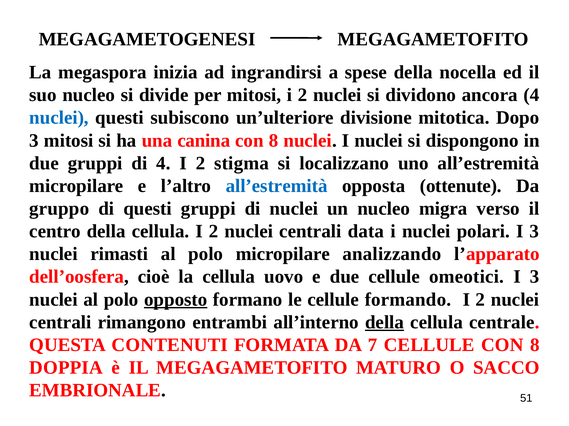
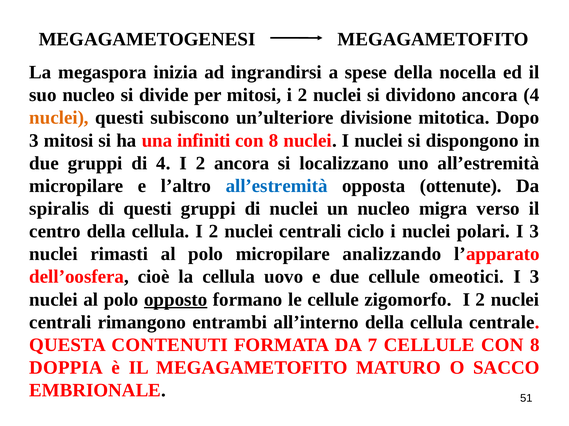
nuclei at (59, 118) colour: blue -> orange
canina: canina -> infiniti
2 stigma: stigma -> ancora
gruppo: gruppo -> spiralis
data: data -> ciclo
formando: formando -> zigomorfo
della at (385, 323) underline: present -> none
